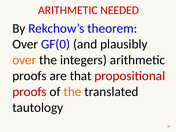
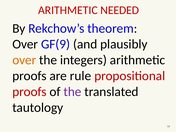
GF(0: GF(0 -> GF(9
that: that -> rule
the at (72, 92) colour: orange -> purple
